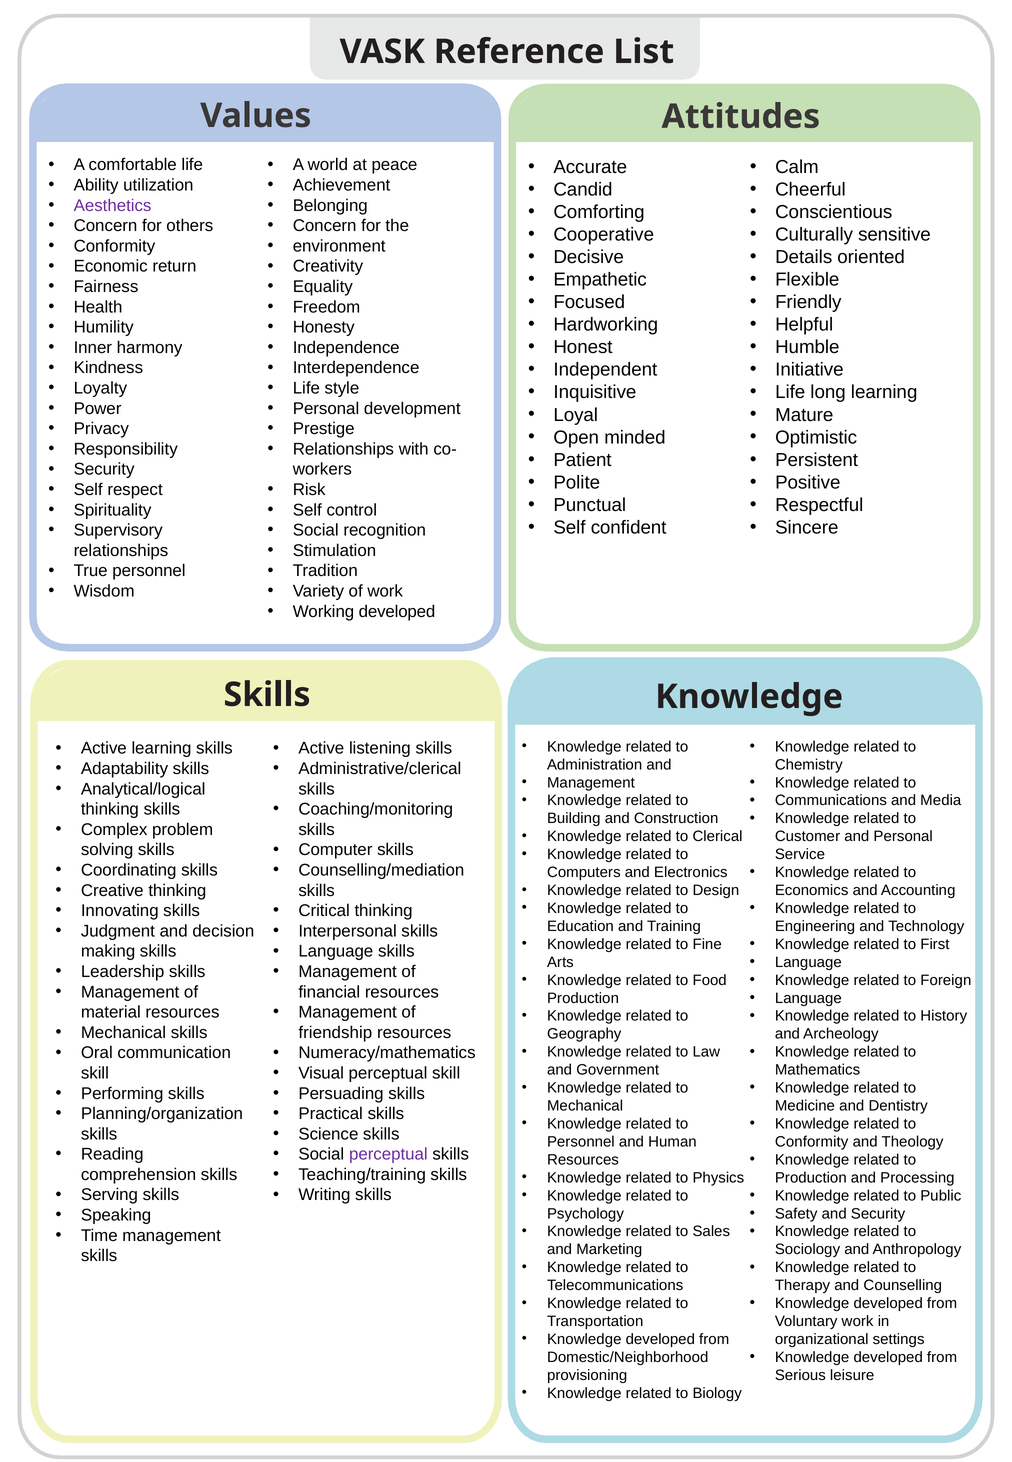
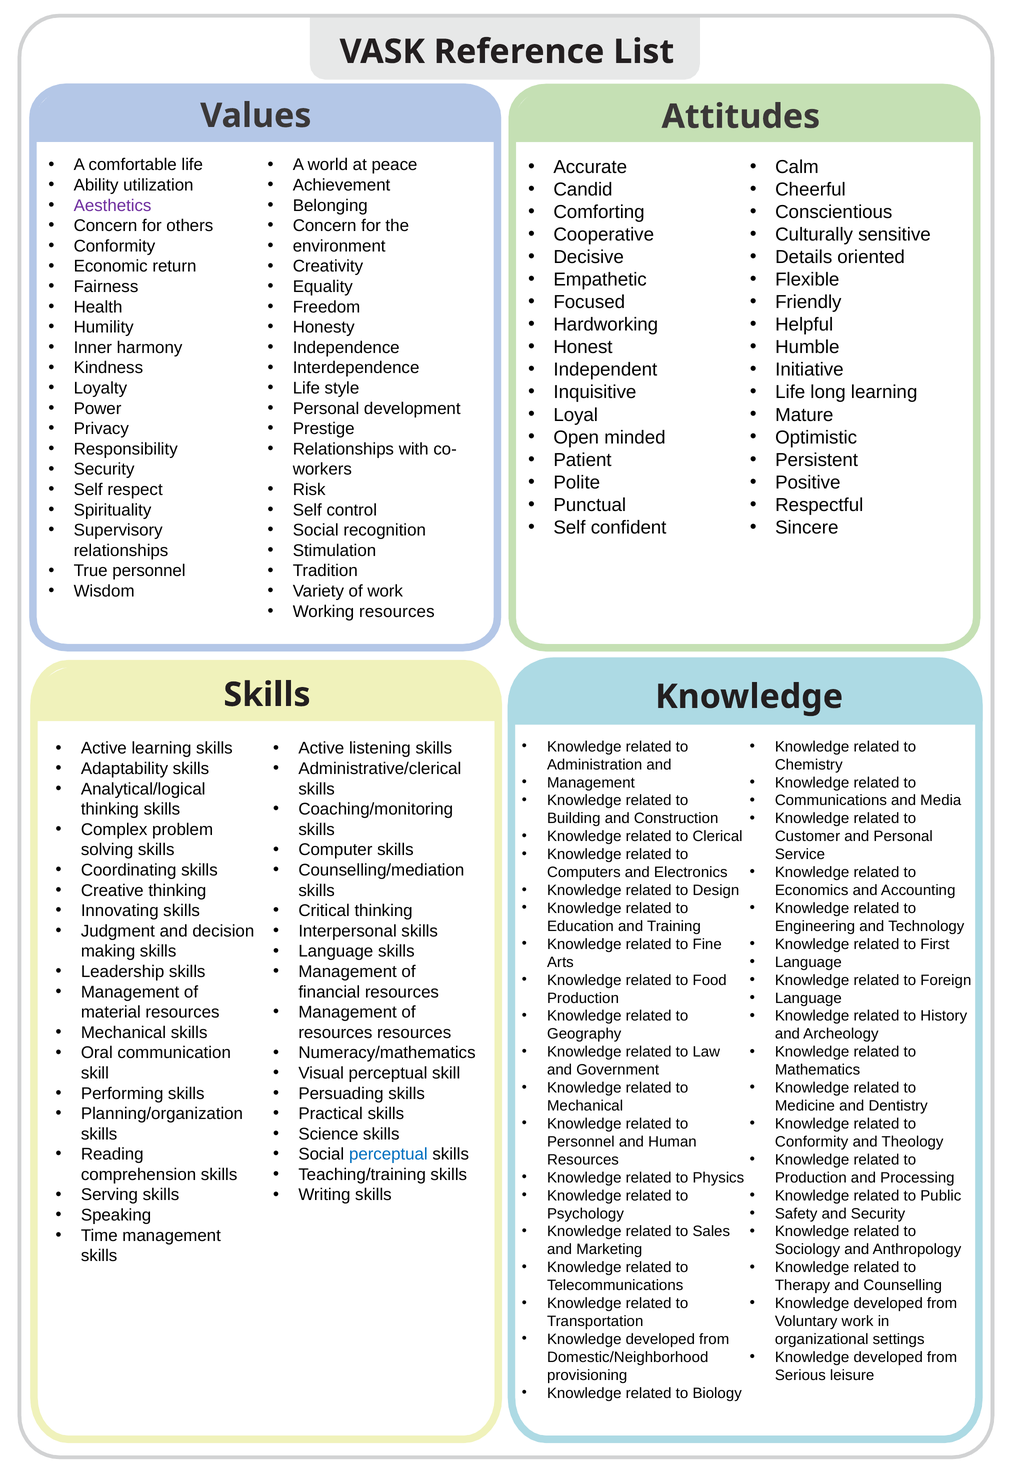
Working developed: developed -> resources
friendship at (335, 1032): friendship -> resources
perceptual at (388, 1154) colour: purple -> blue
